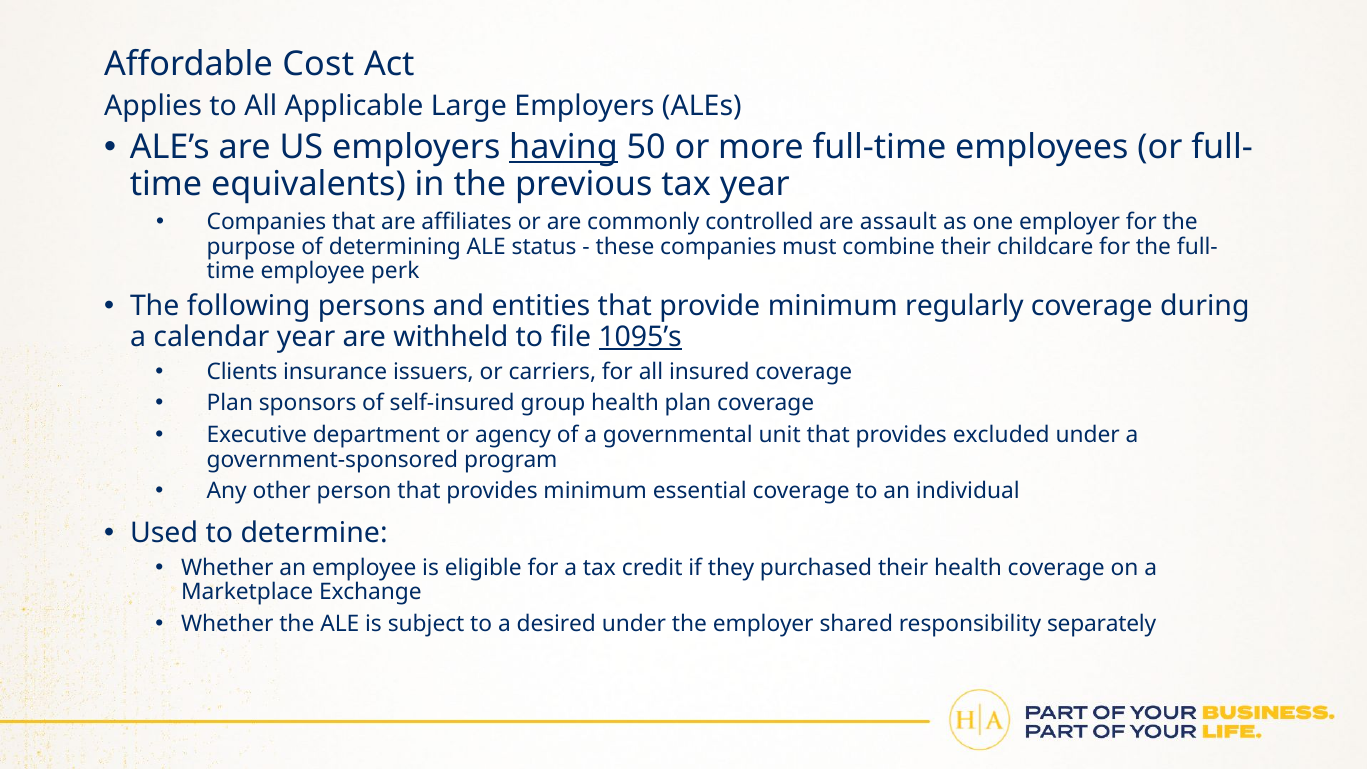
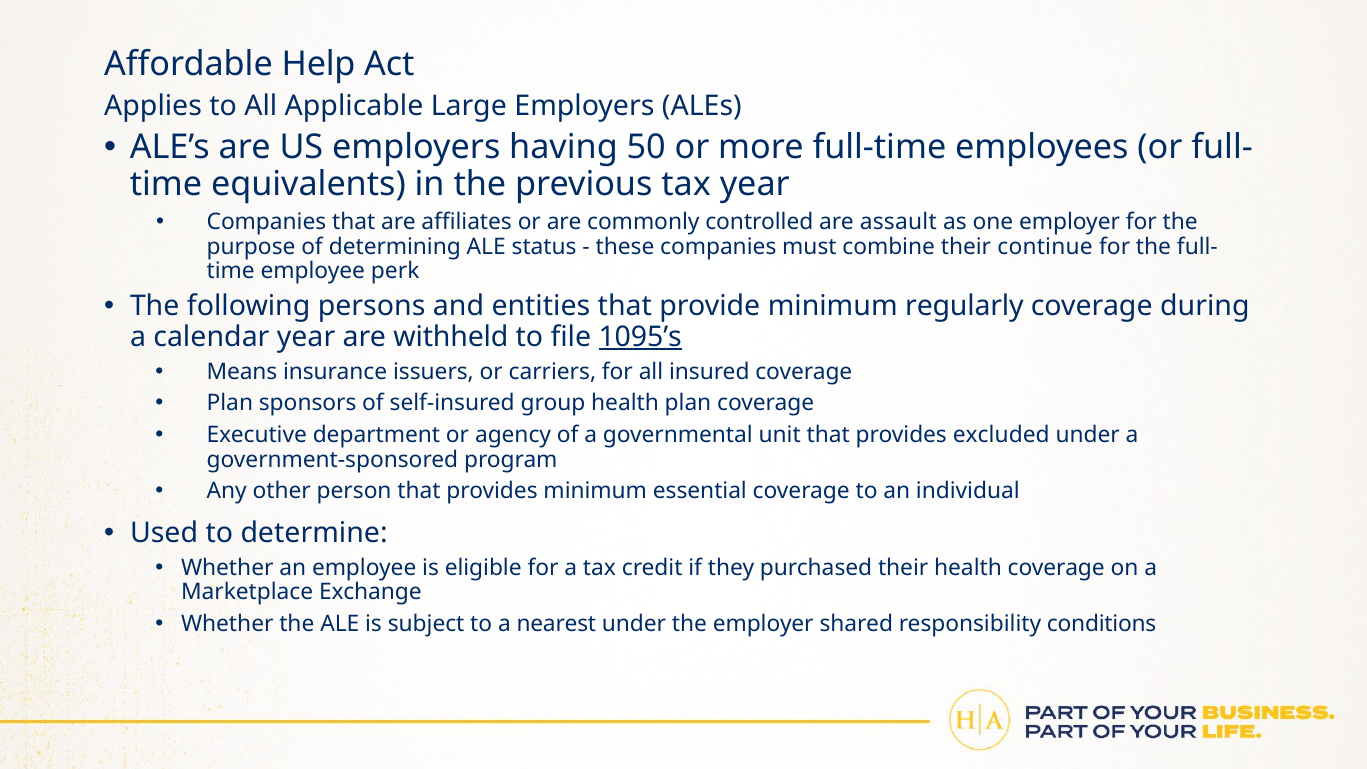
Cost: Cost -> Help
having underline: present -> none
childcare: childcare -> continue
Clients: Clients -> Means
desired: desired -> nearest
separately: separately -> conditions
